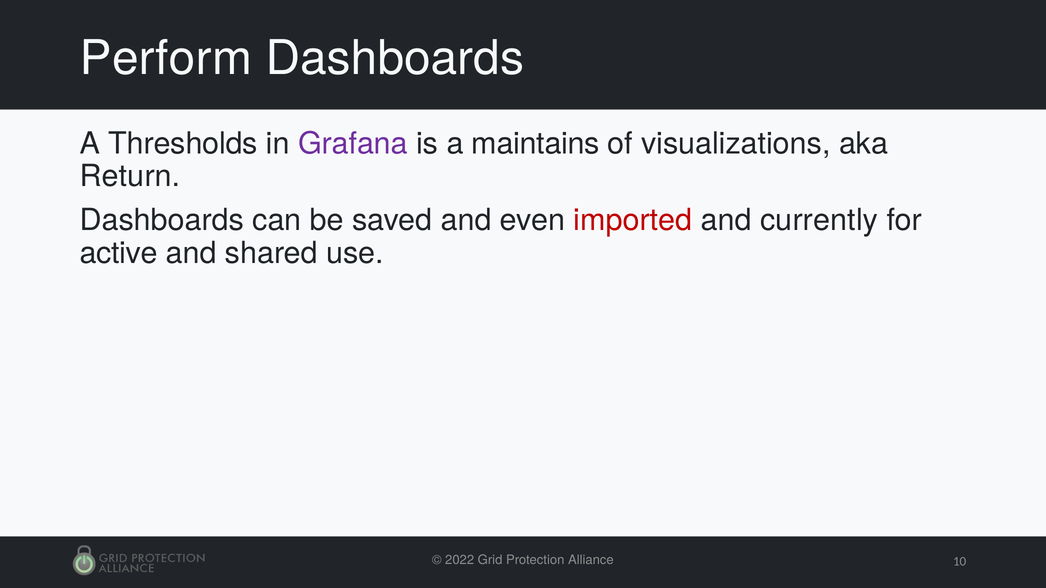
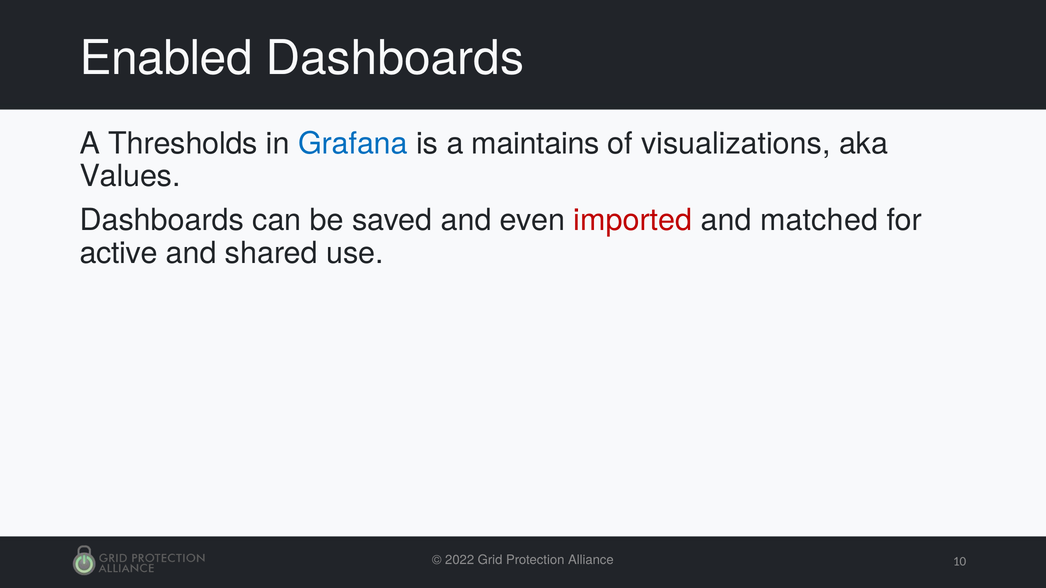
Perform: Perform -> Enabled
Grafana colour: purple -> blue
Return: Return -> Values
currently: currently -> matched
